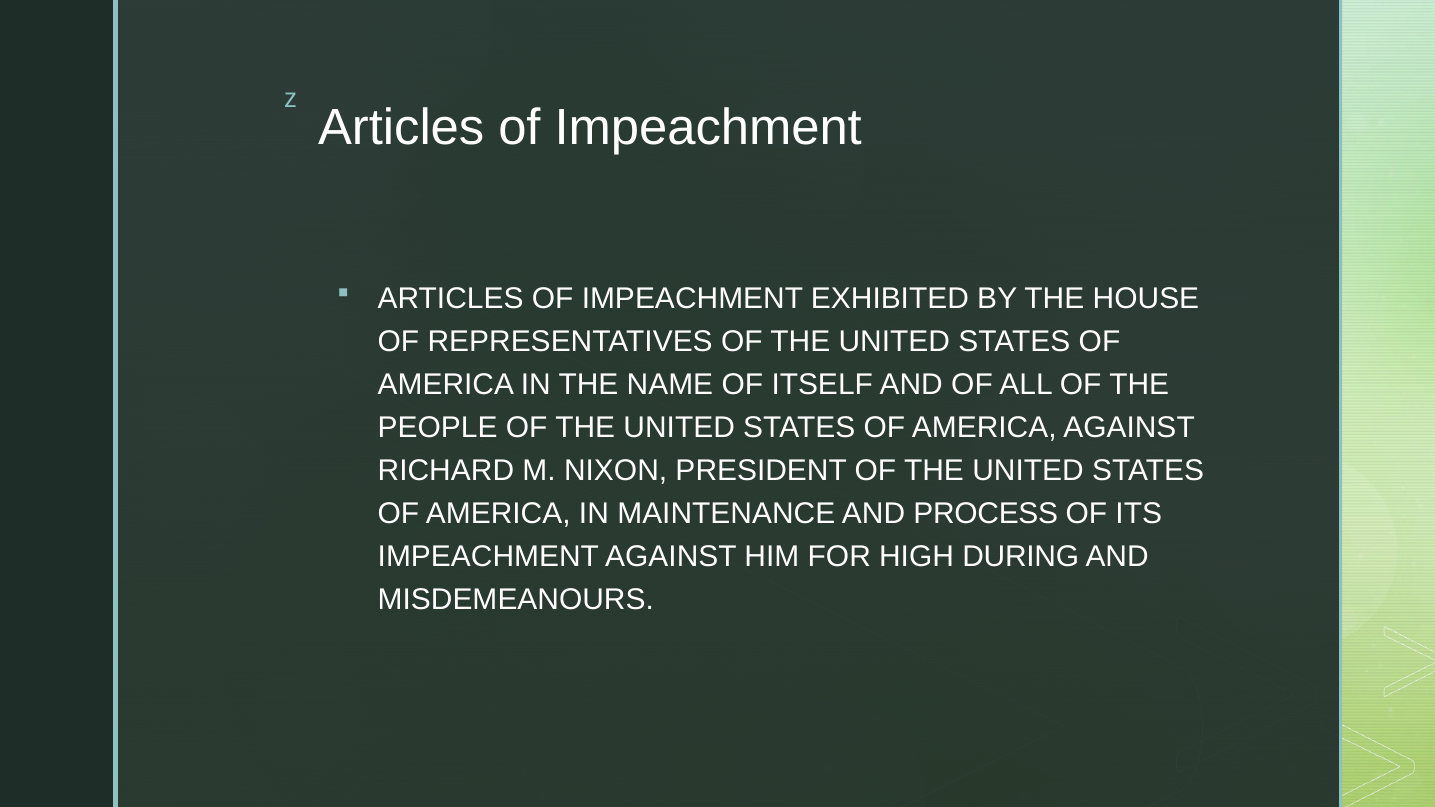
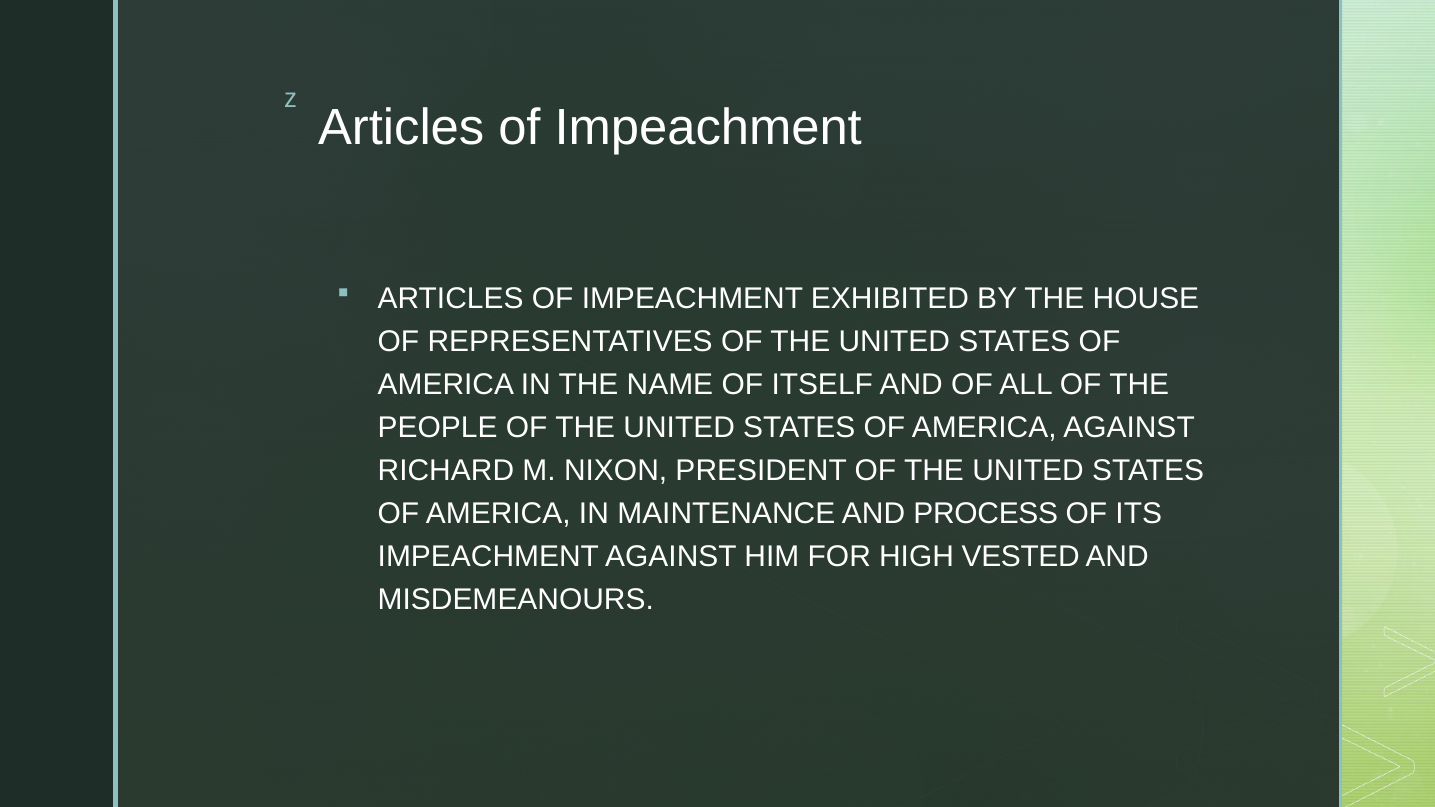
DURING: DURING -> VESTED
